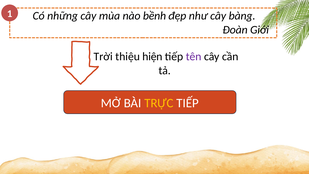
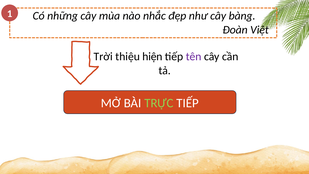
bềnh: bềnh -> nhắc
Giới: Giới -> Việt
TRỰC colour: yellow -> light green
